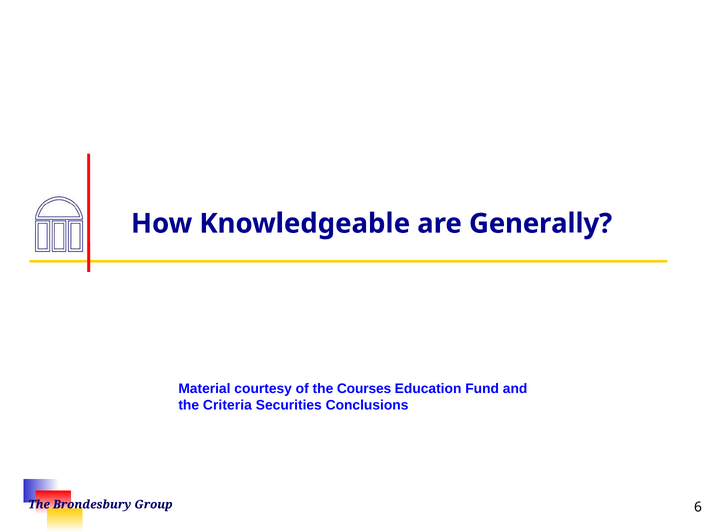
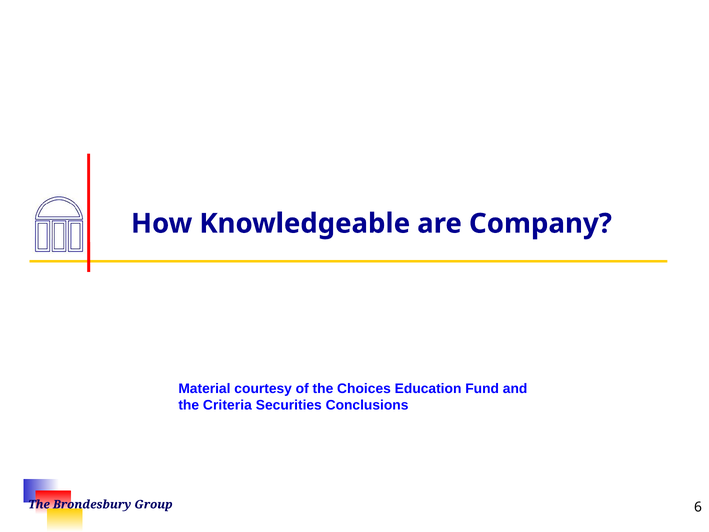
Generally: Generally -> Company
Courses: Courses -> Choices
